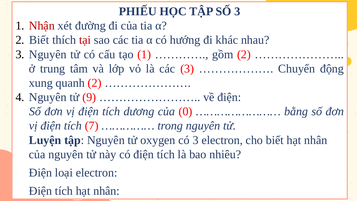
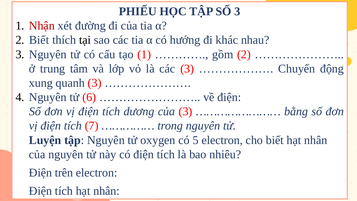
tại colour: red -> black
quanh 2: 2 -> 3
9: 9 -> 6
của 0: 0 -> 3
có 3: 3 -> 5
loại: loại -> trên
